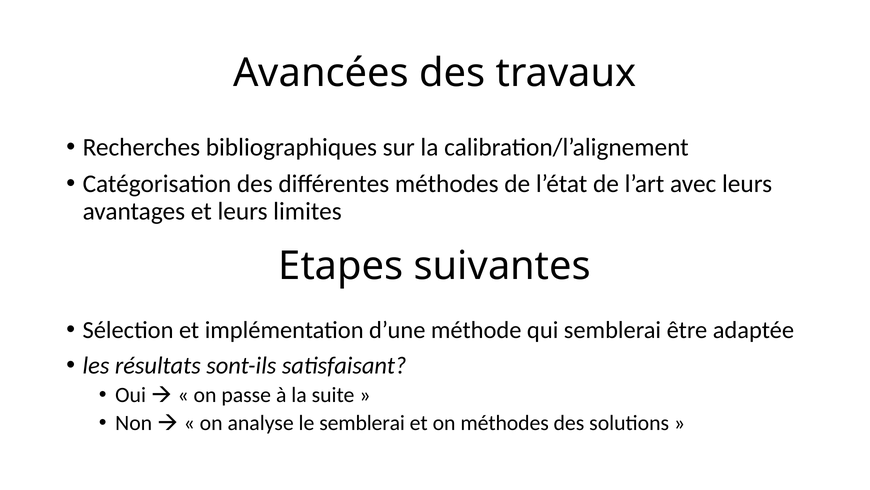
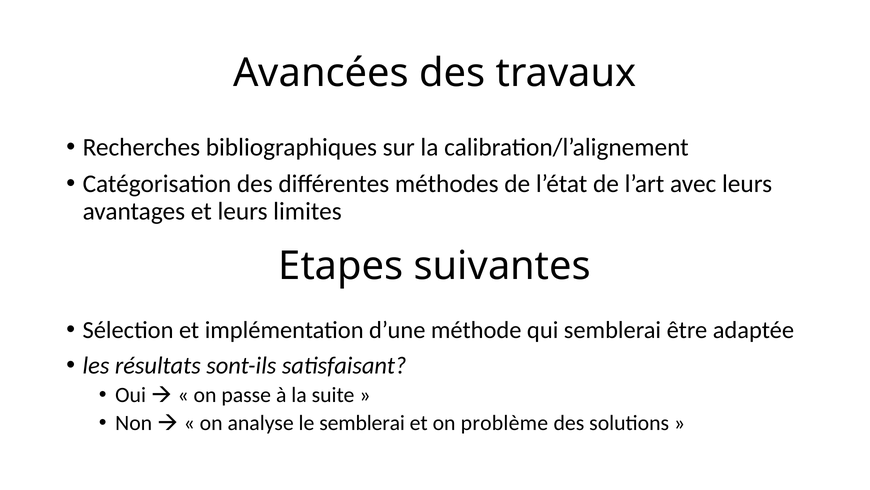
on méthodes: méthodes -> problème
